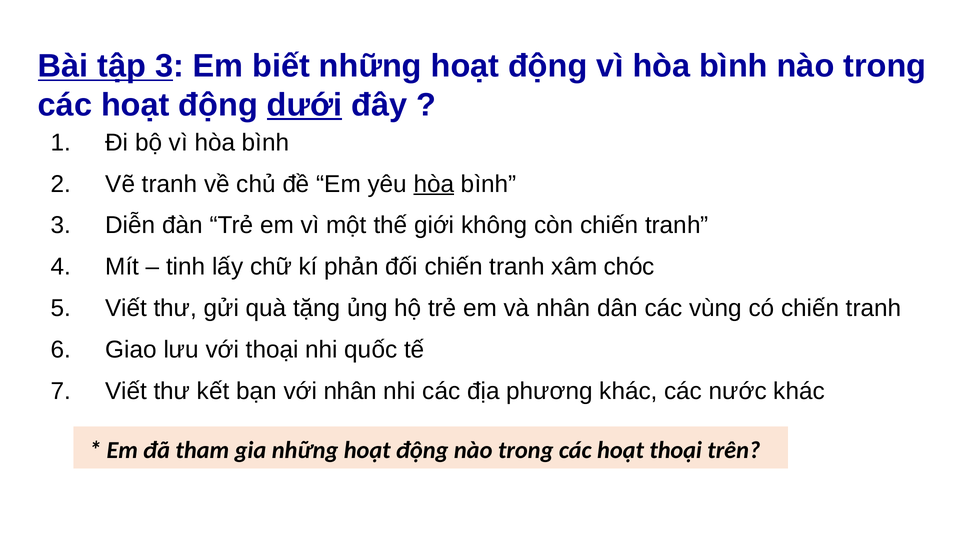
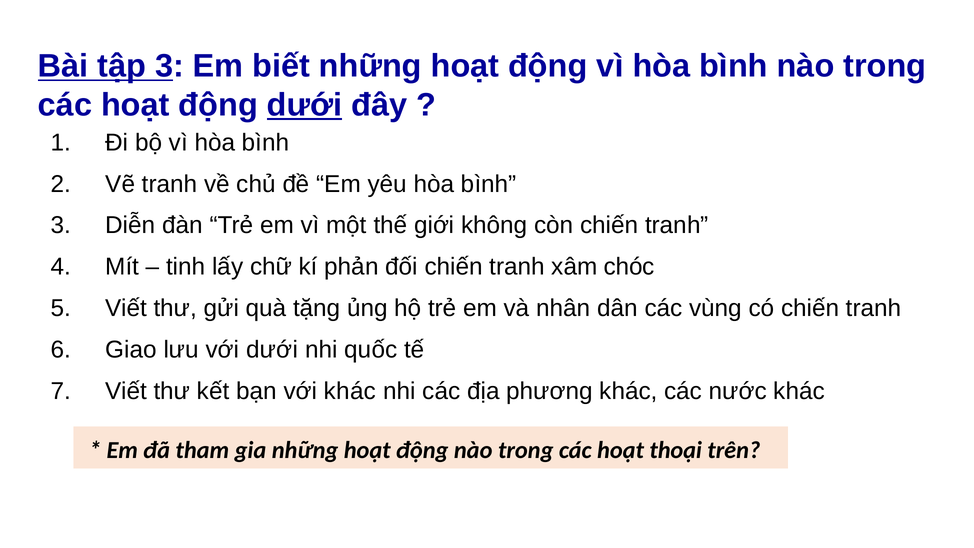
hòa at (434, 184) underline: present -> none
với thoại: thoại -> dưới
với nhân: nhân -> khác
